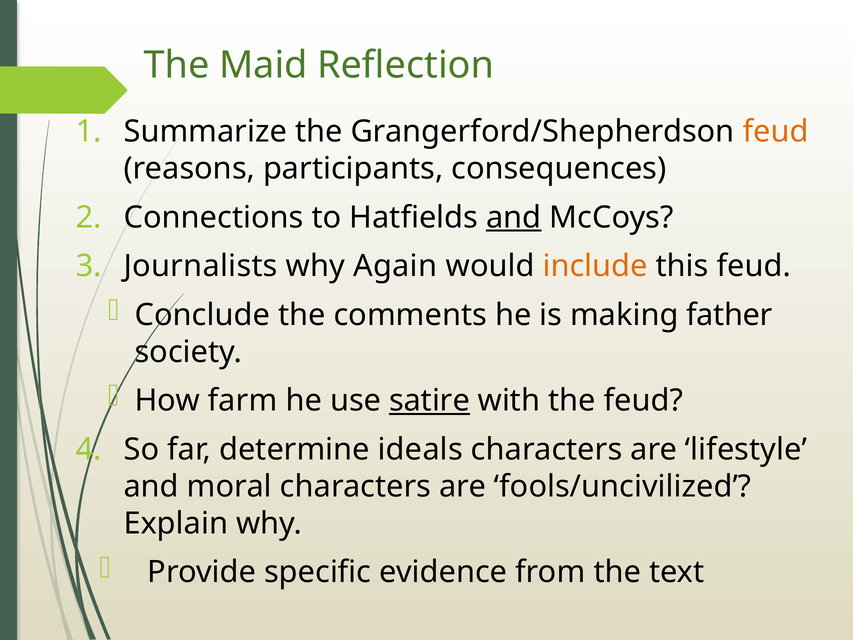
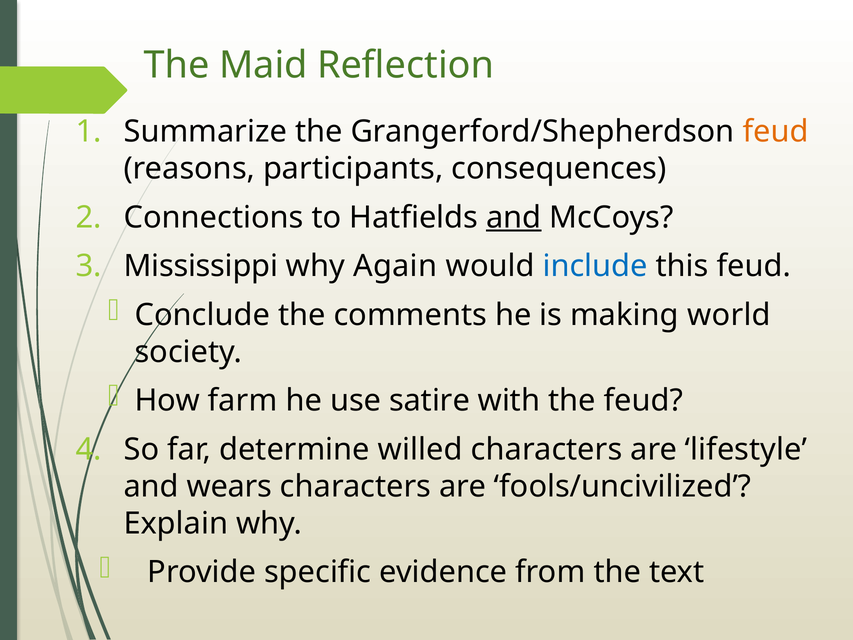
Journalists: Journalists -> Mississippi
include colour: orange -> blue
father: father -> world
satire underline: present -> none
ideals: ideals -> willed
moral: moral -> wears
